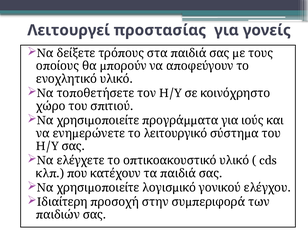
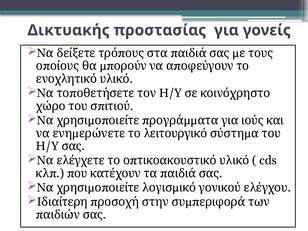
Λειτουργεί: Λειτουργεί -> Δικτυακής
